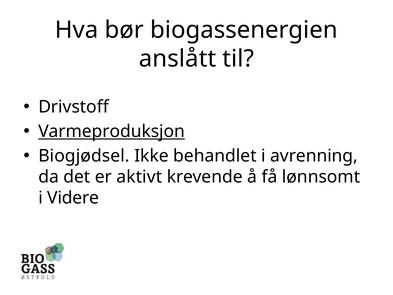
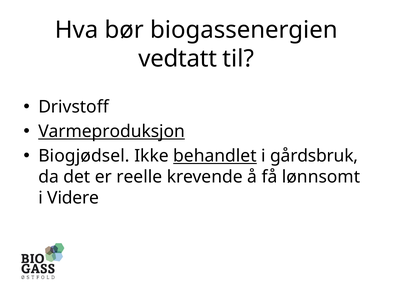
anslått: anslått -> vedtatt
behandlet underline: none -> present
avrenning: avrenning -> gårdsbruk
aktivt: aktivt -> reelle
